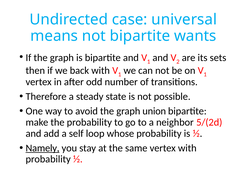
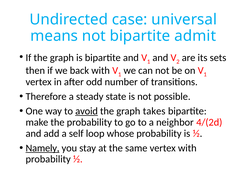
wants: wants -> admit
avoid underline: none -> present
union: union -> takes
5/(2d: 5/(2d -> 4/(2d
